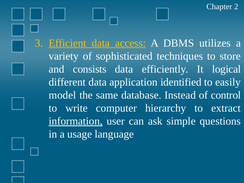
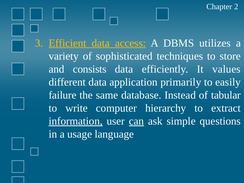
logical: logical -> values
identified: identified -> primarily
model: model -> failure
control: control -> tabular
can underline: none -> present
